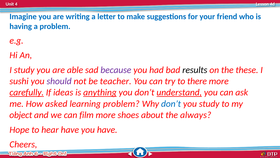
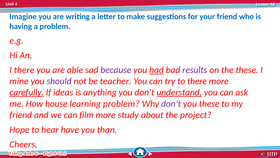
I study: study -> there
had underline: none -> present
results colour: black -> purple
sushi: sushi -> mine
anything underline: present -> none
asked: asked -> house
don’t at (171, 103) colour: blue -> purple
you study: study -> these
object at (21, 115): object -> friend
shoes: shoes -> study
always: always -> project
you have: have -> than
